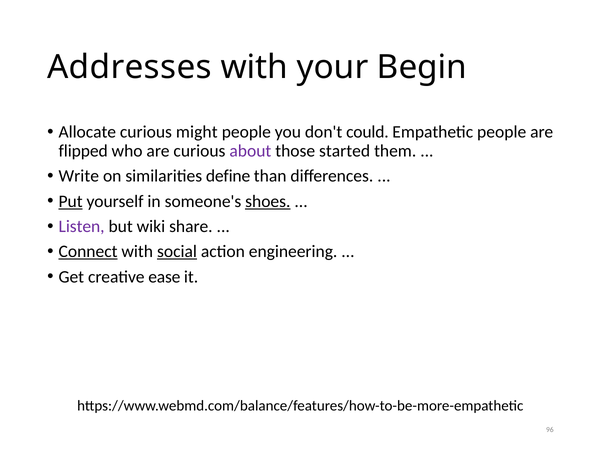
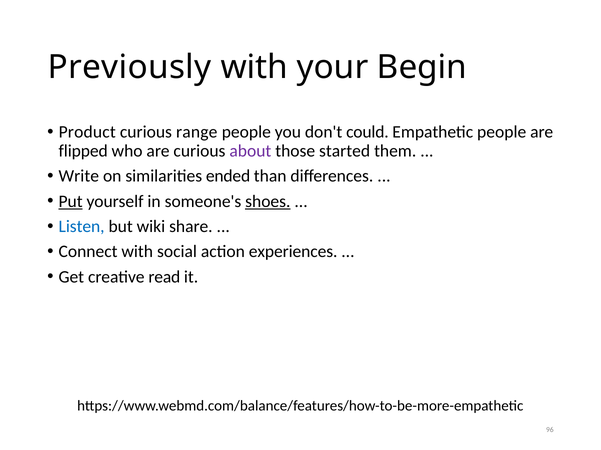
Addresses: Addresses -> Previously
Allocate: Allocate -> Product
might: might -> range
define: define -> ended
Listen colour: purple -> blue
Connect underline: present -> none
social underline: present -> none
engineering: engineering -> experiences
ease: ease -> read
